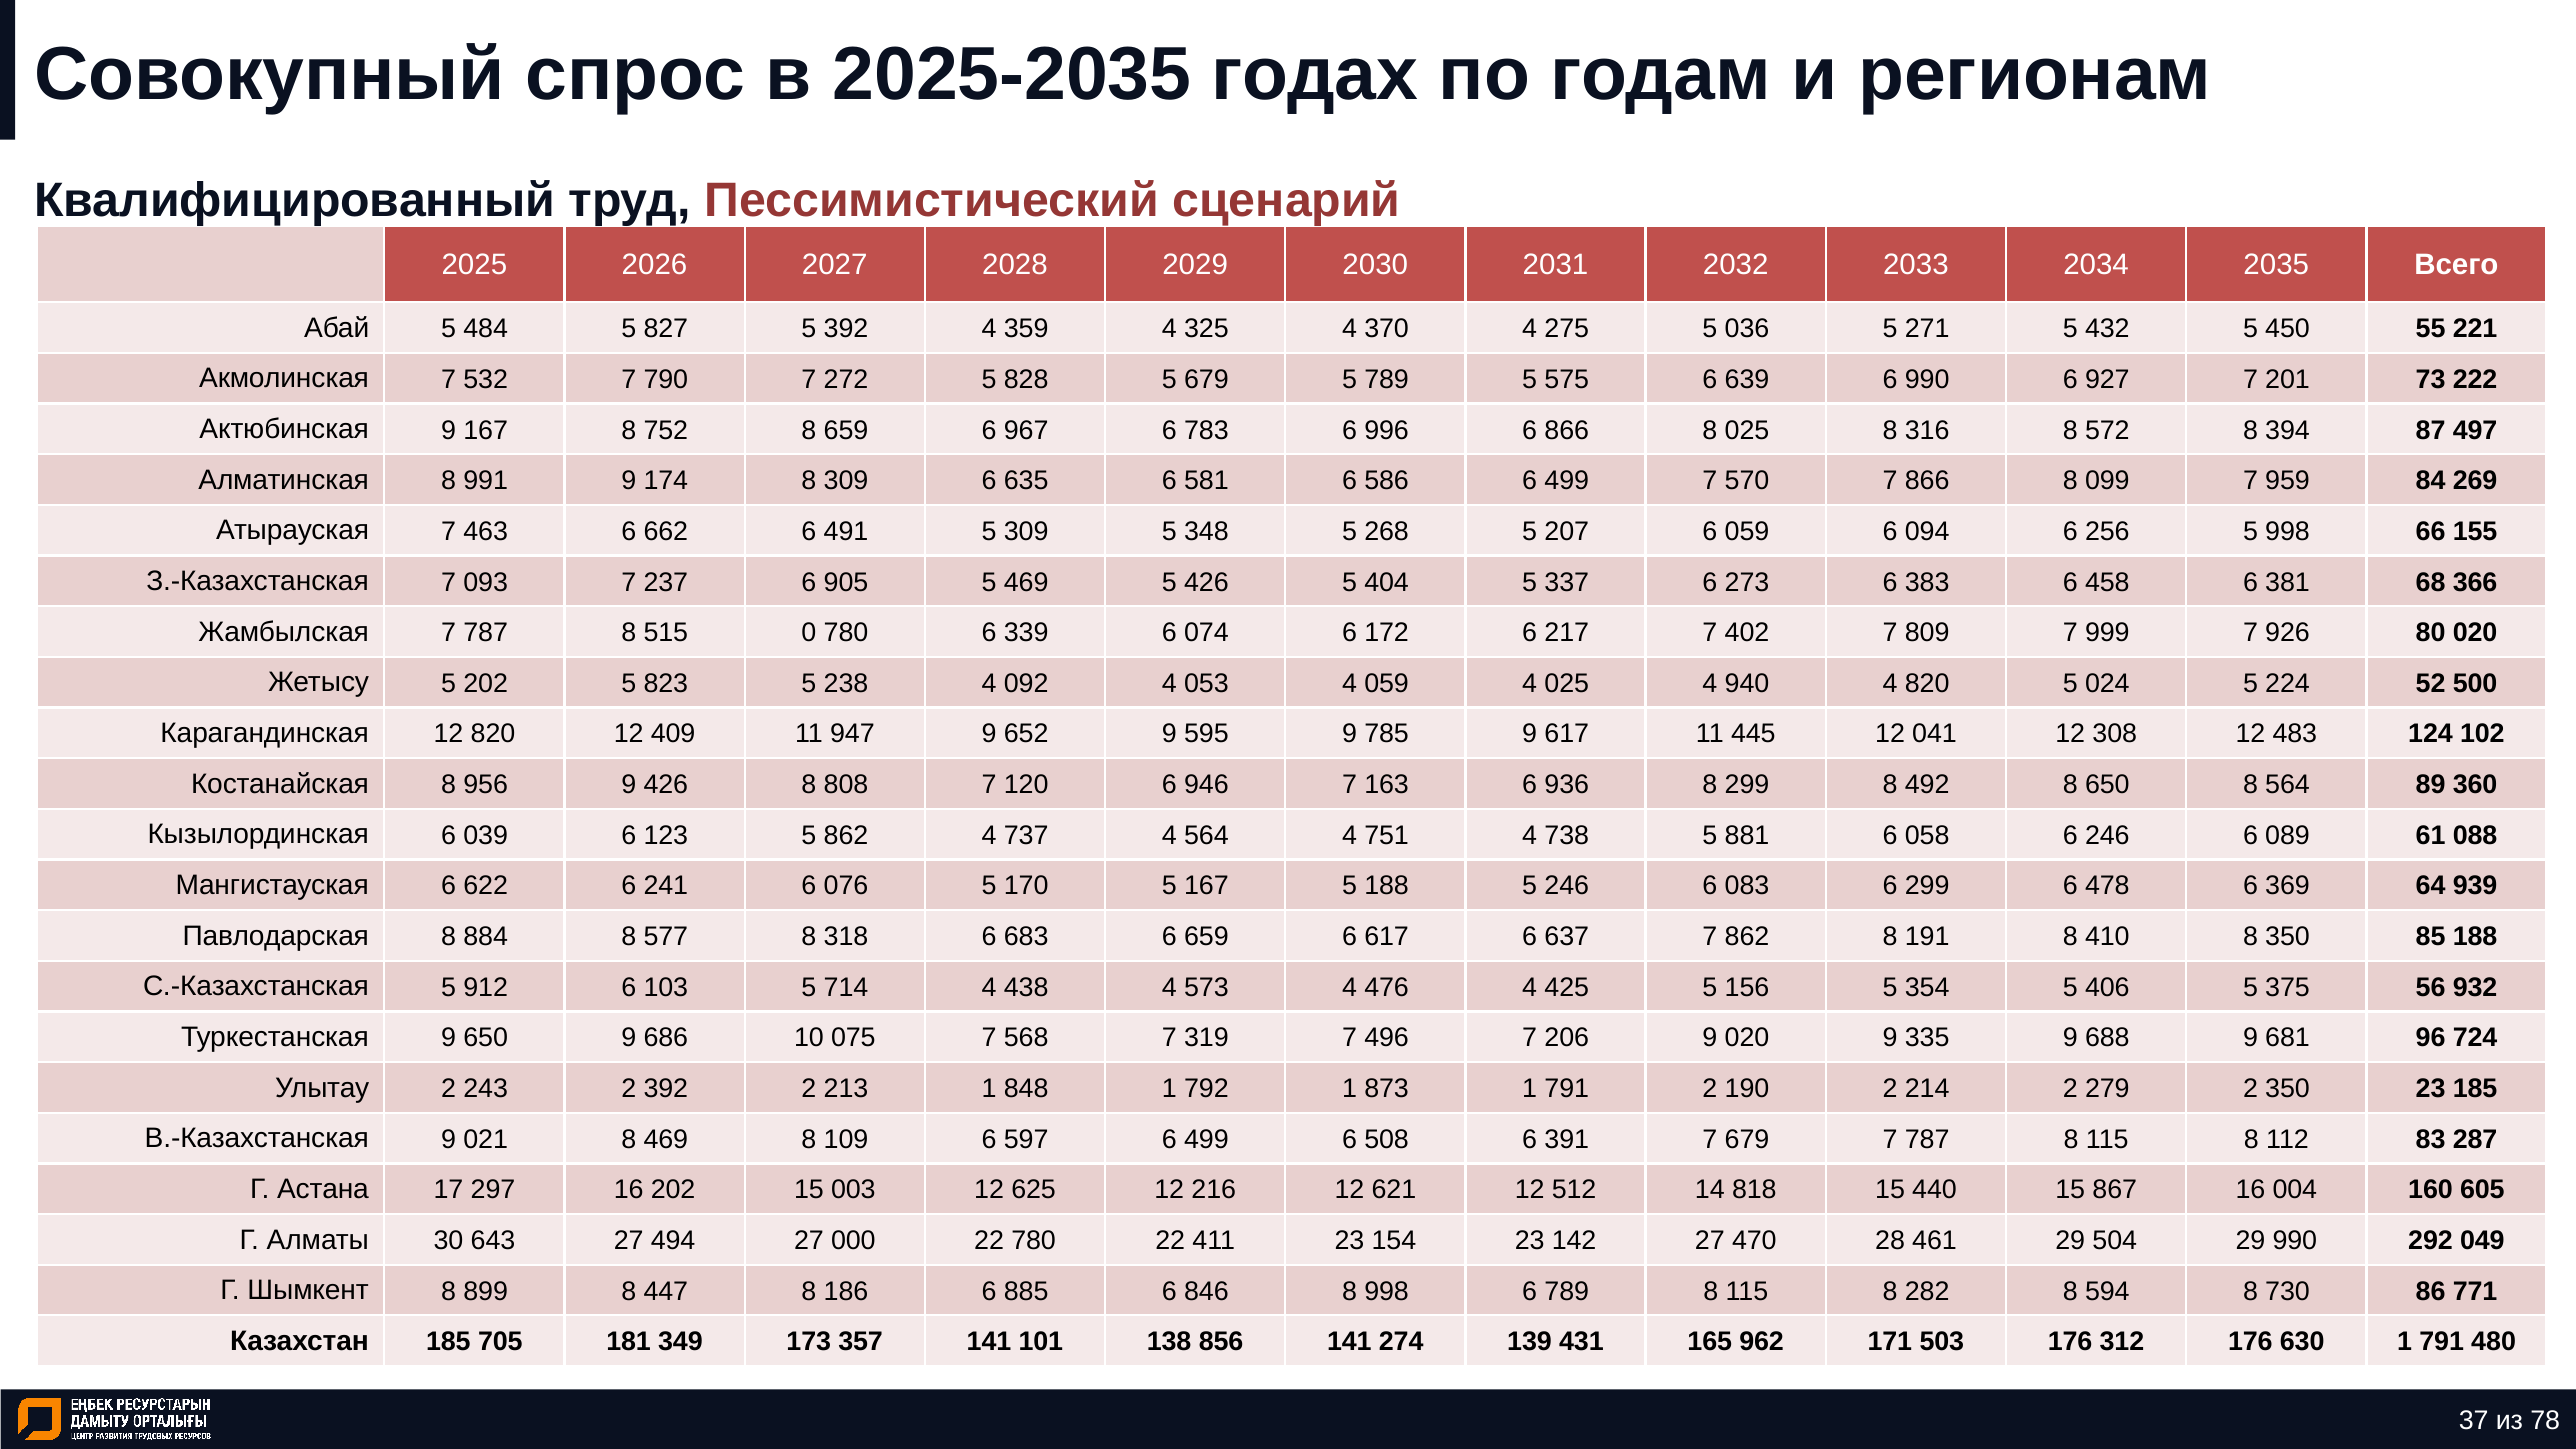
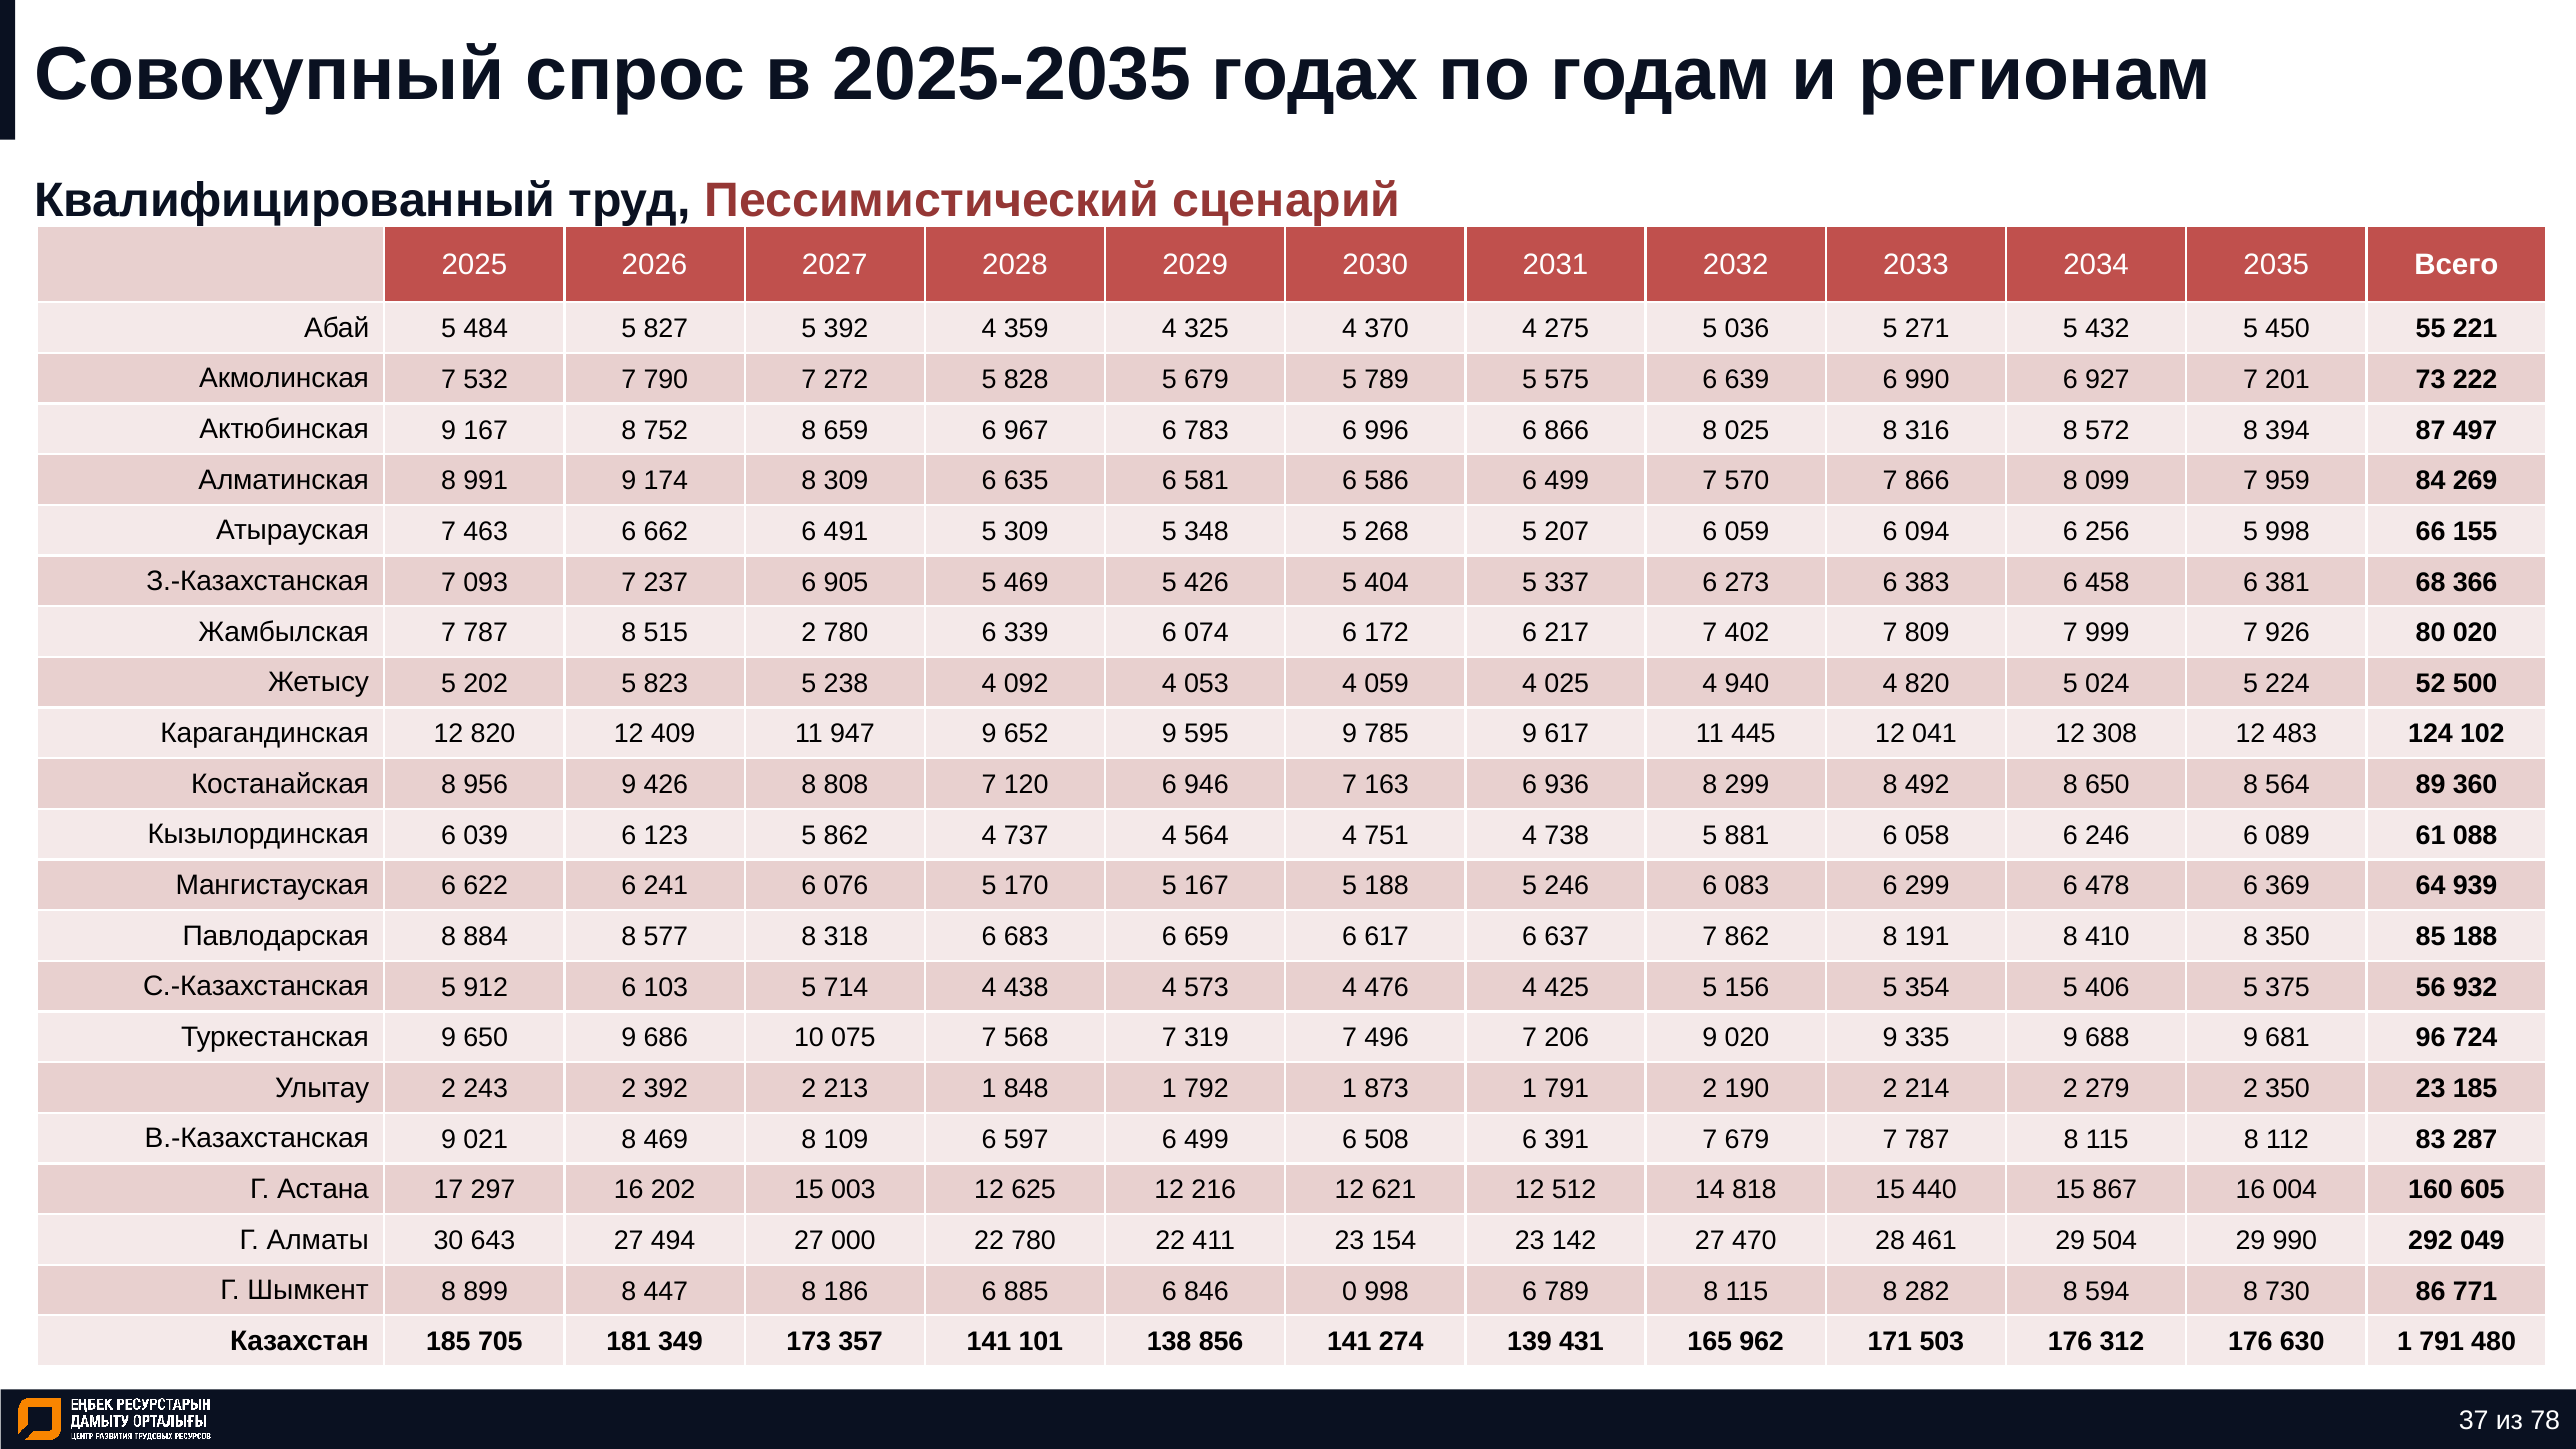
515 0: 0 -> 2
846 8: 8 -> 0
